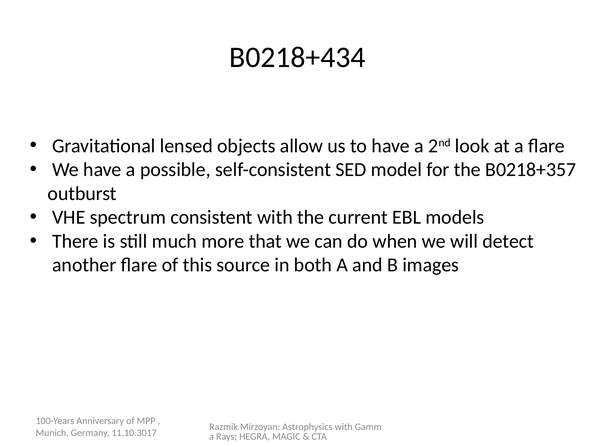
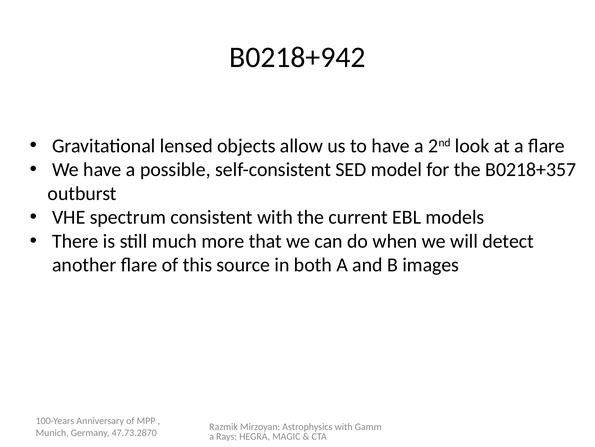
B0218+434: B0218+434 -> B0218+942
11.10.3017: 11.10.3017 -> 47.73.2870
